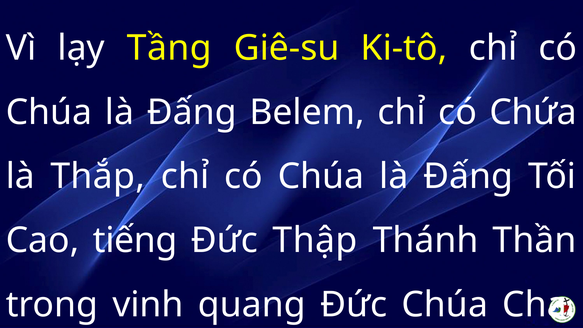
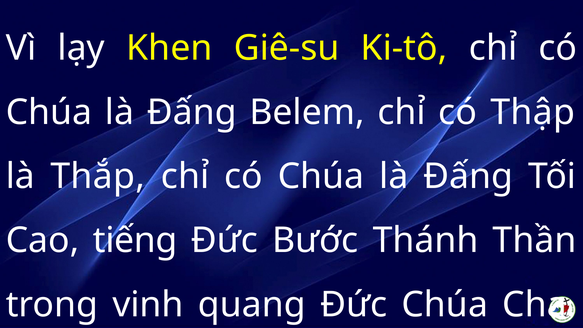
Tầng: Tầng -> Khen
Chứa: Chứa -> Thập
Thập: Thập -> Bước
